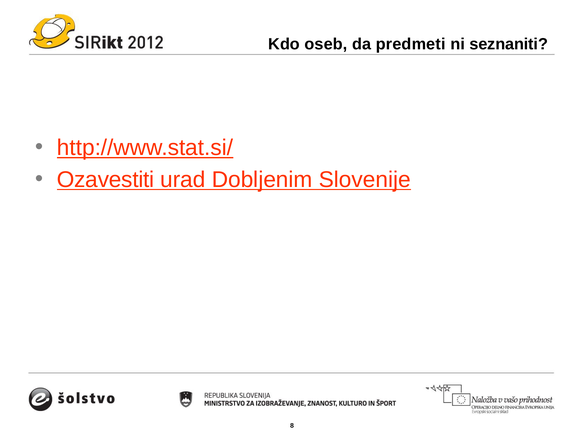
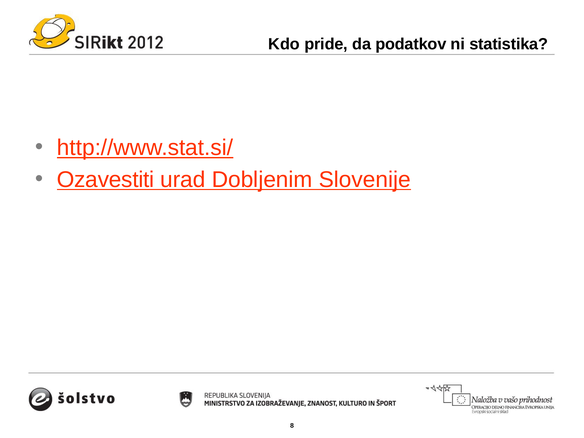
oseb: oseb -> pride
predmeti: predmeti -> podatkov
seznaniti: seznaniti -> statistika
